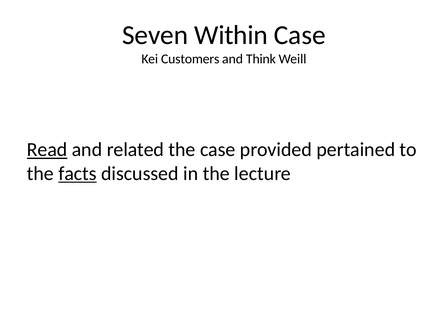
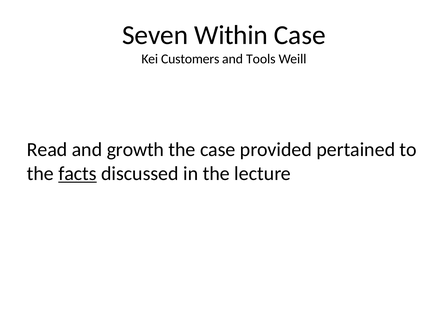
Think: Think -> Tools
Read underline: present -> none
related: related -> growth
